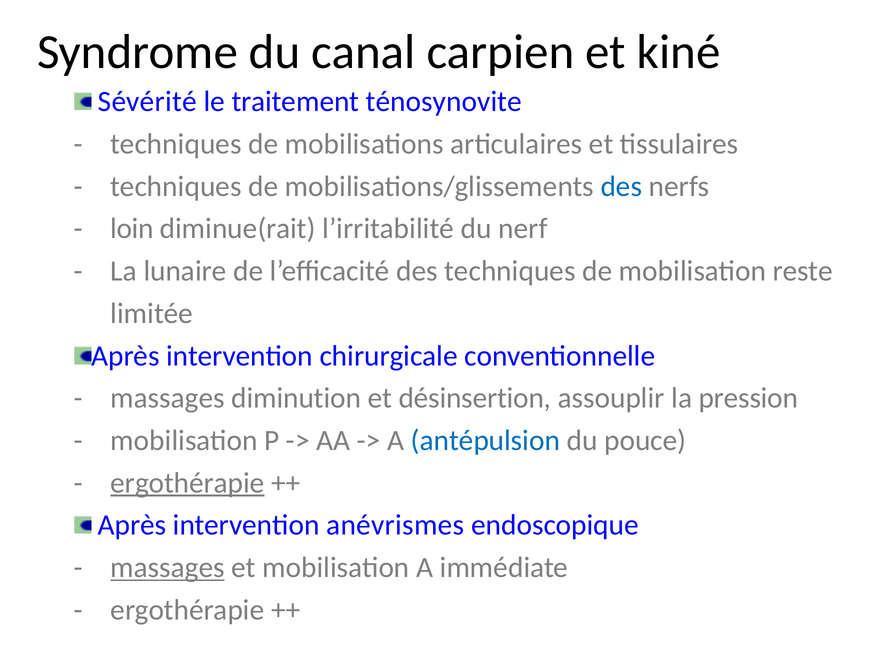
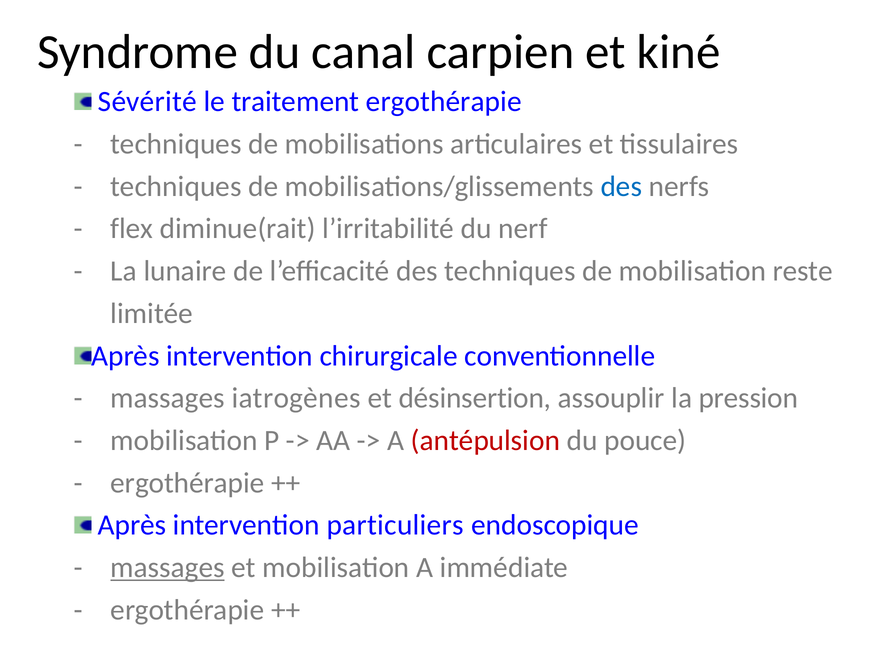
traitement ténosynovite: ténosynovite -> ergothérapie
loin: loin -> flex
diminution: diminution -> iatrogènes
antépulsion colour: blue -> red
ergothérapie at (187, 483) underline: present -> none
anévrismes: anévrismes -> particuliers
